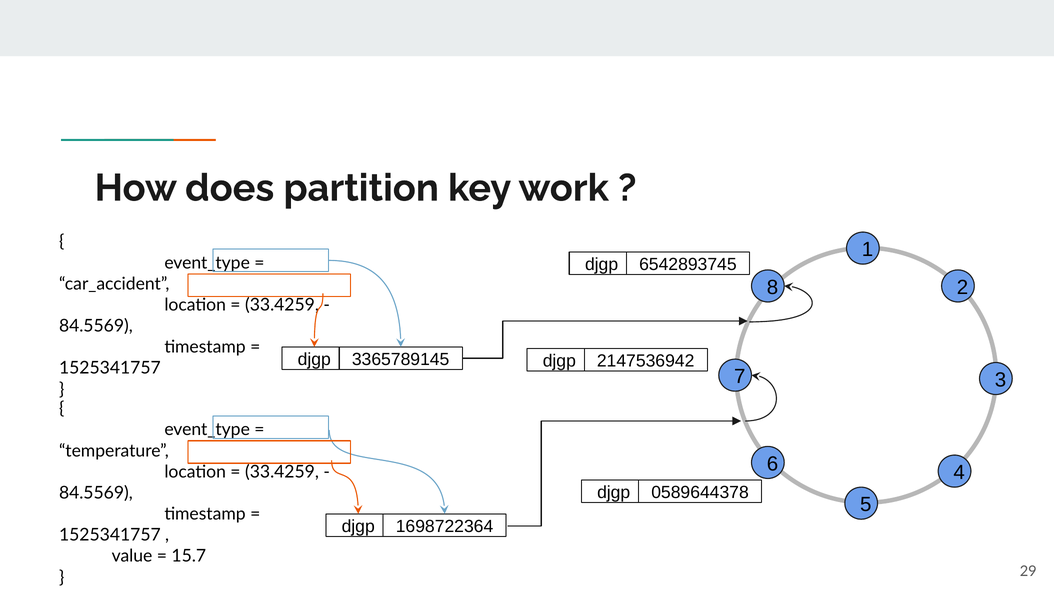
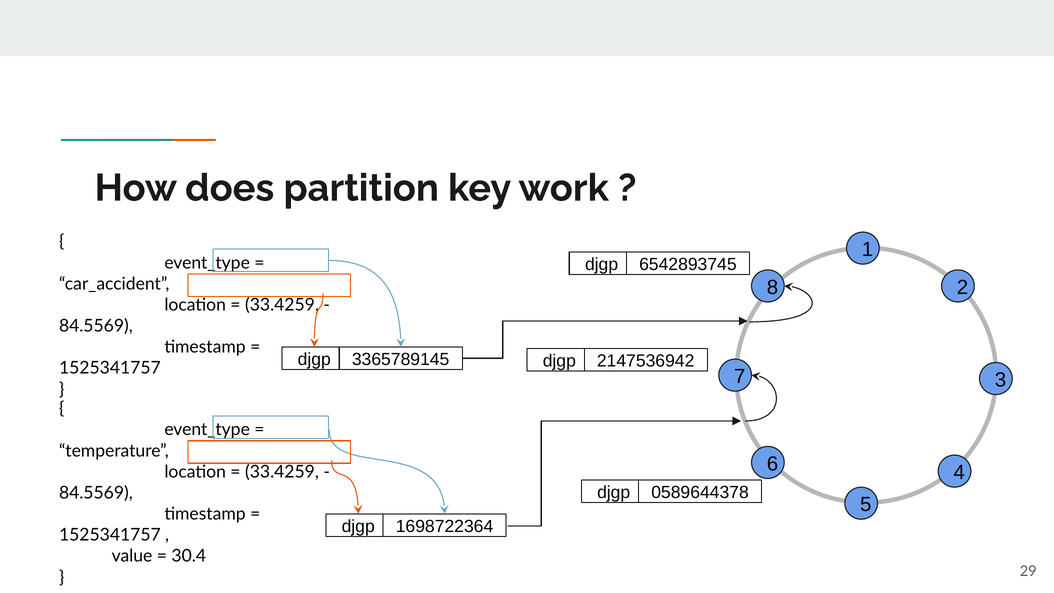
15.7: 15.7 -> 30.4
